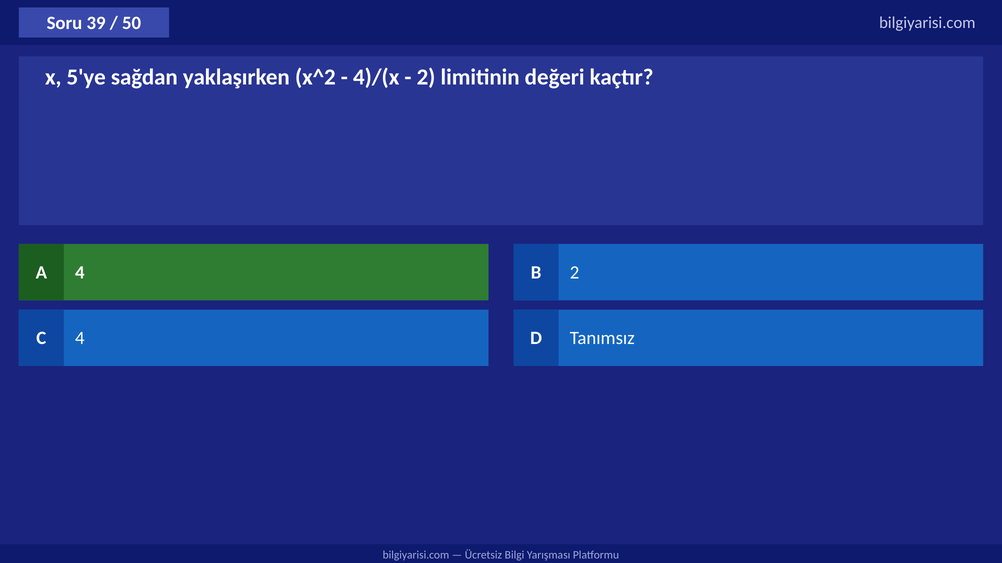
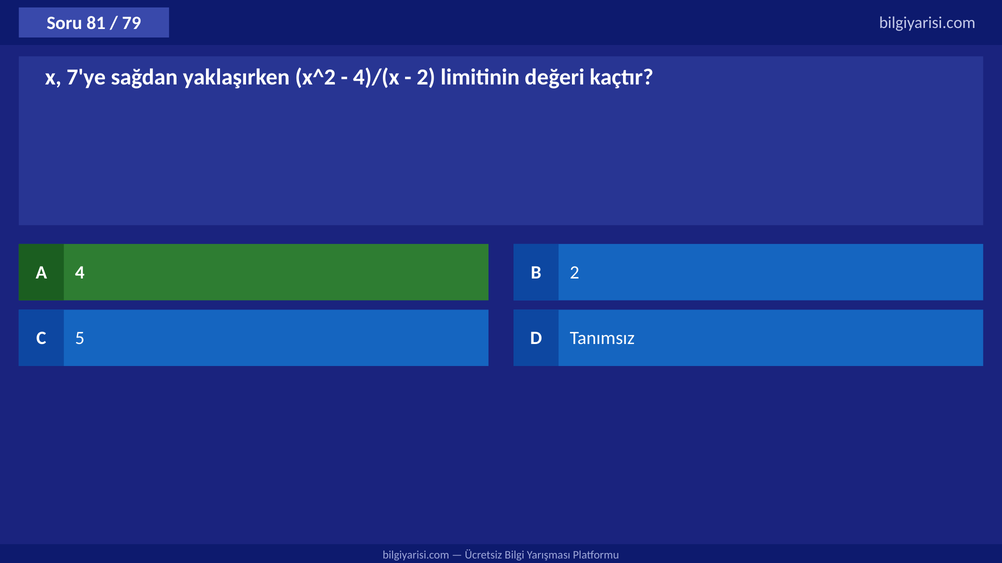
39: 39 -> 81
50: 50 -> 79
5'ye: 5'ye -> 7'ye
C 4: 4 -> 5
